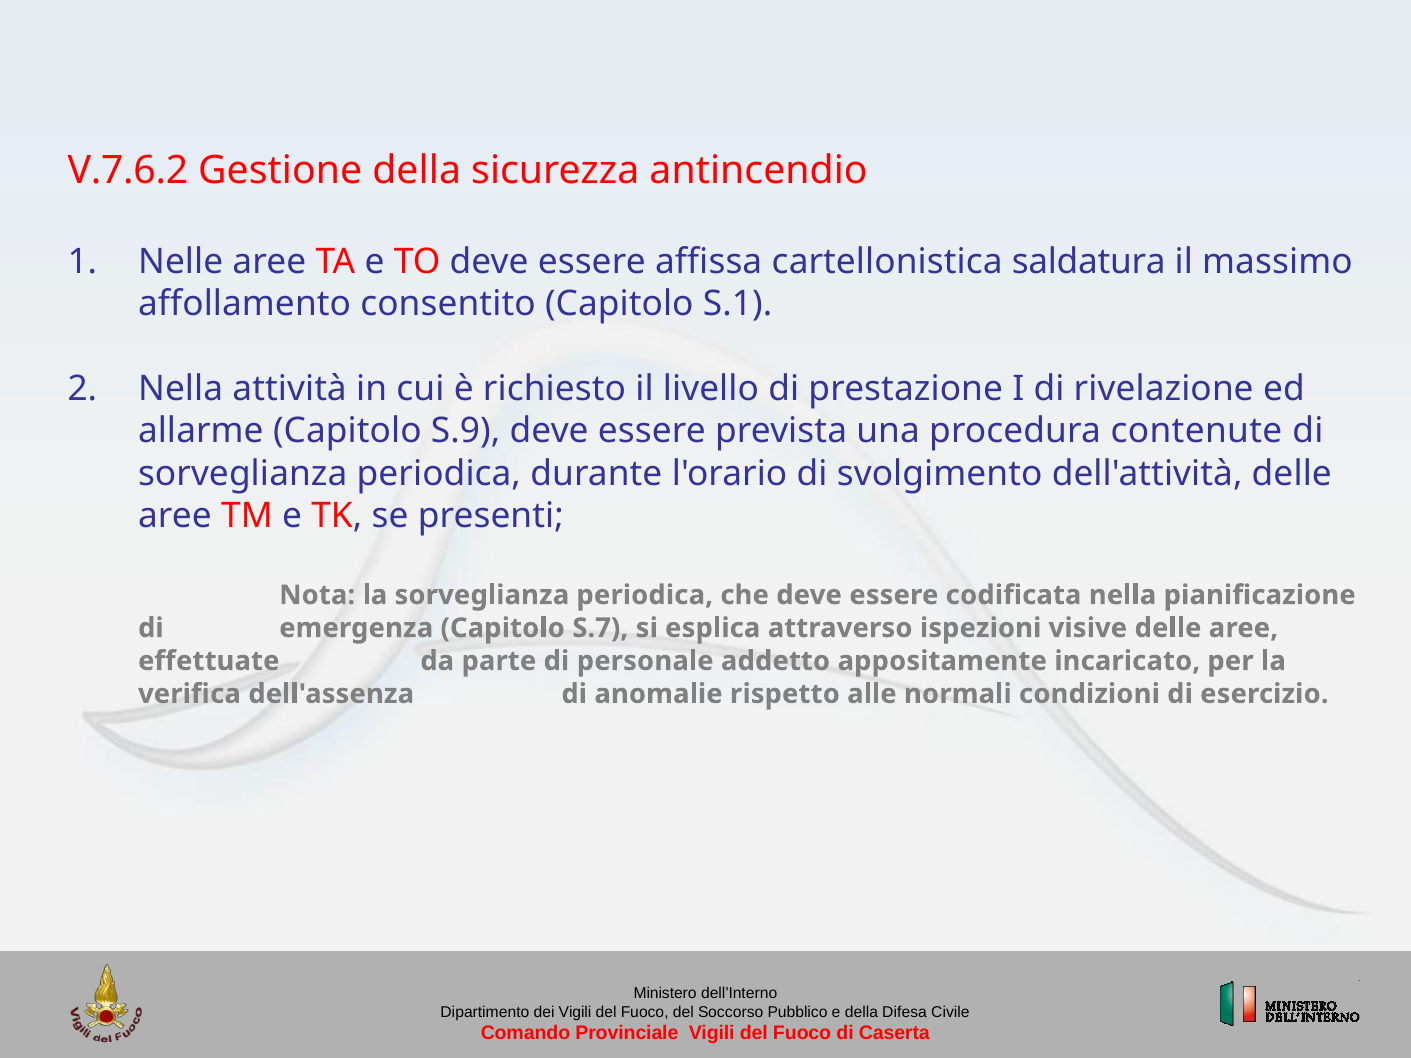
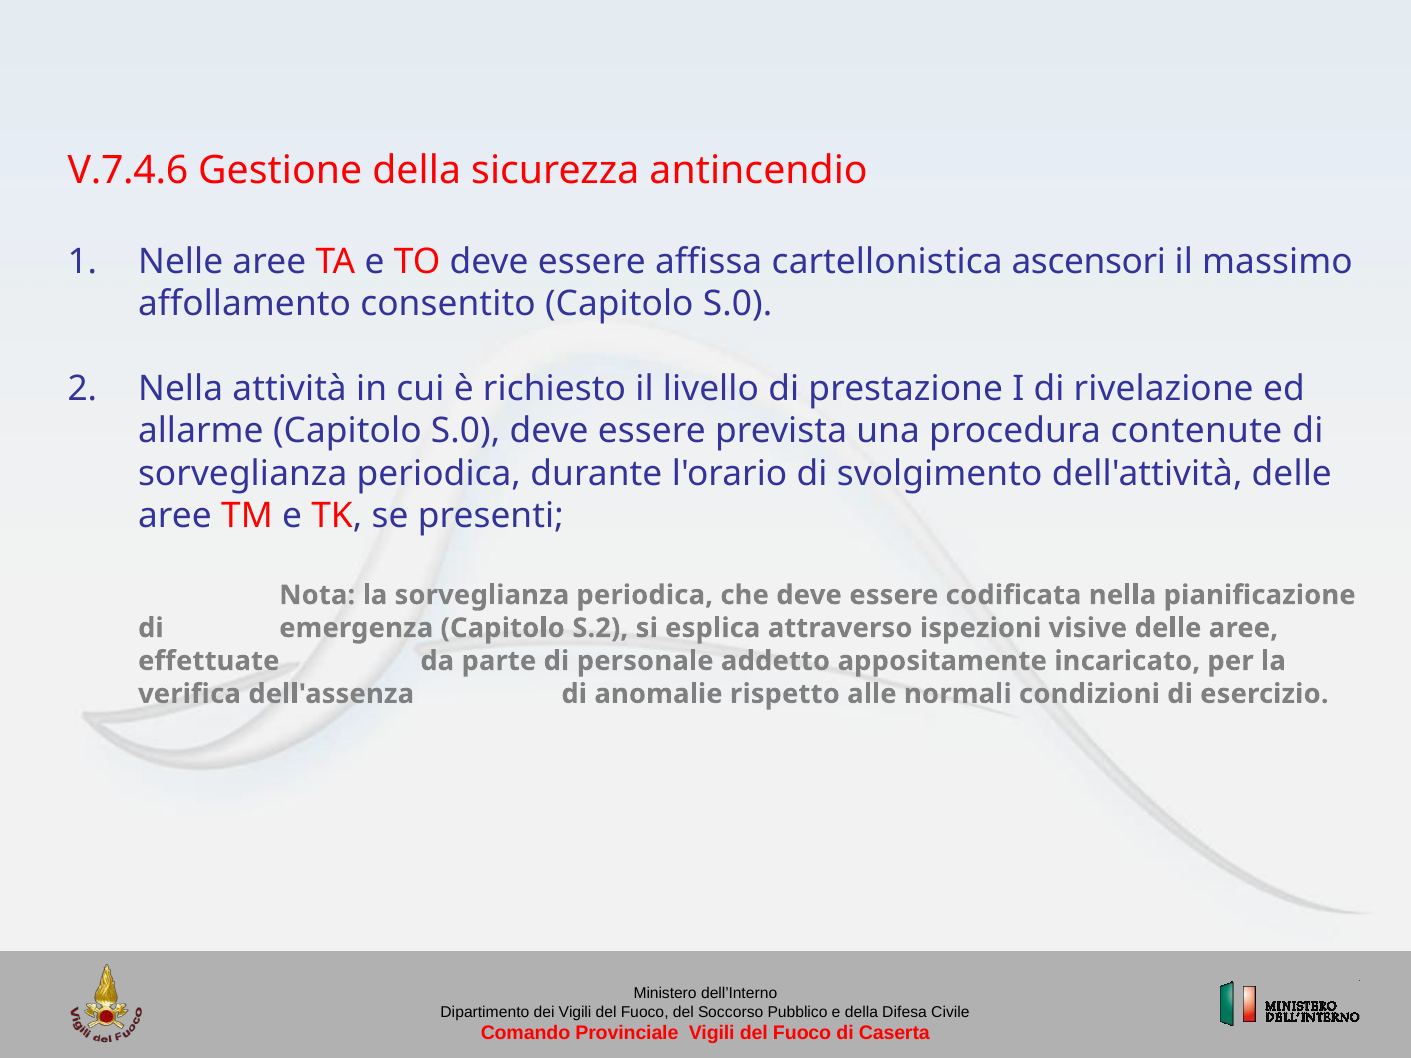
V.7.6.2: V.7.6.2 -> V.7.4.6
saldatura: saldatura -> ascensori
consentito Capitolo S.1: S.1 -> S.0
allarme Capitolo S.9: S.9 -> S.0
S.7: S.7 -> S.2
